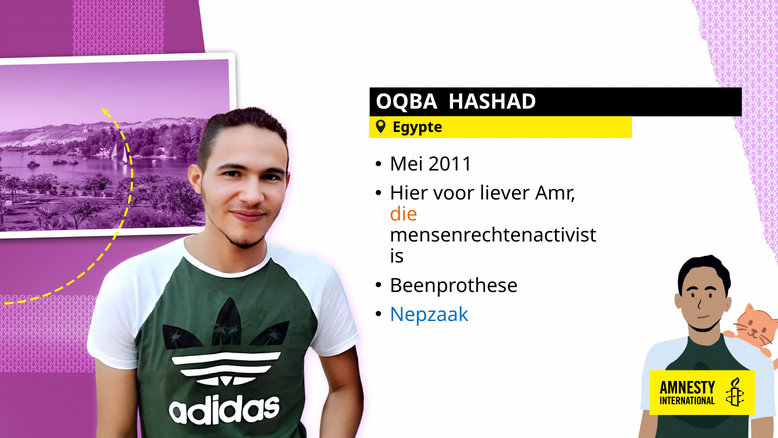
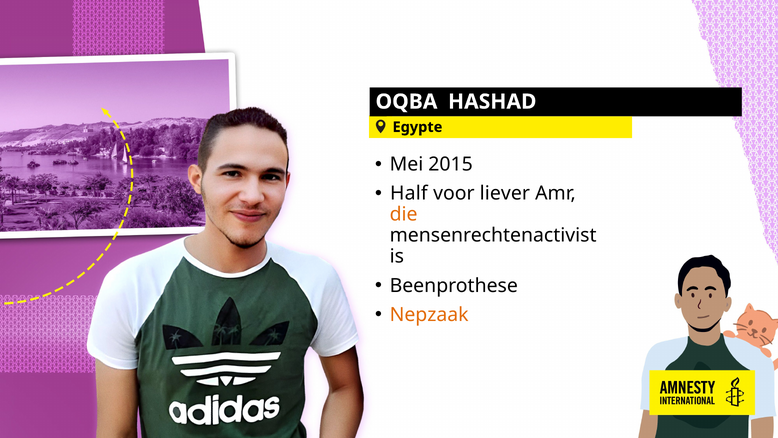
2011: 2011 -> 2015
Hier: Hier -> Half
Nepzaak colour: blue -> orange
